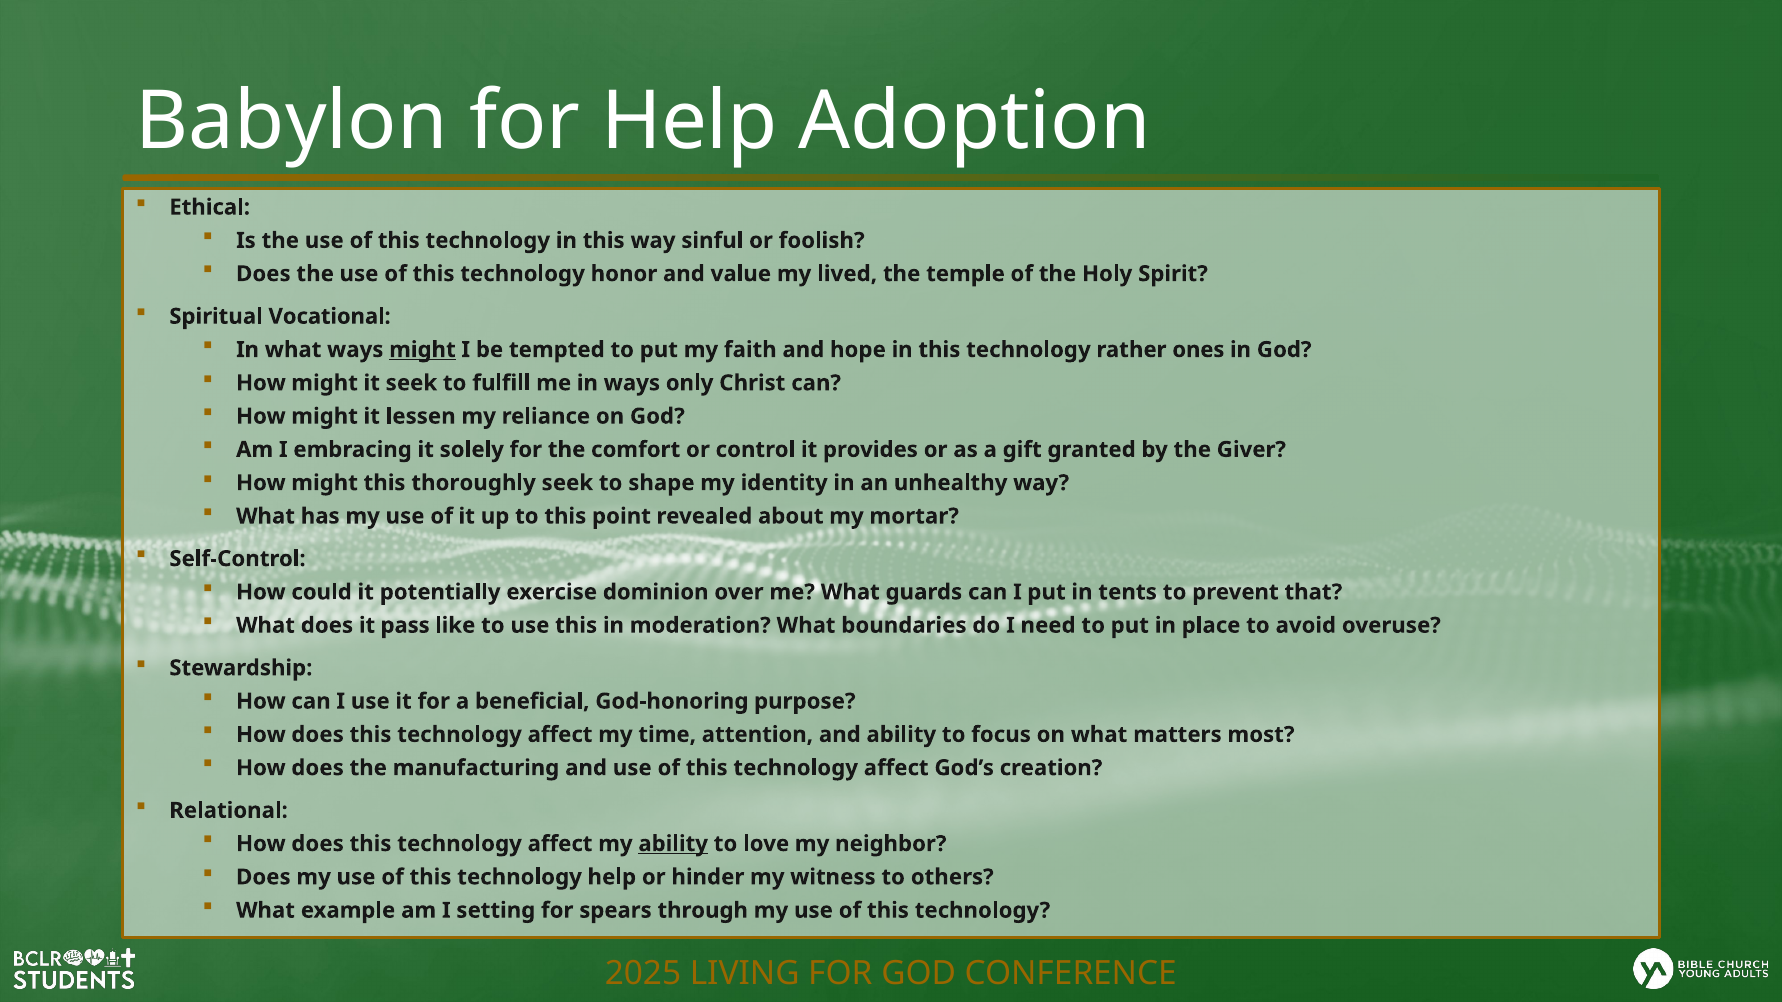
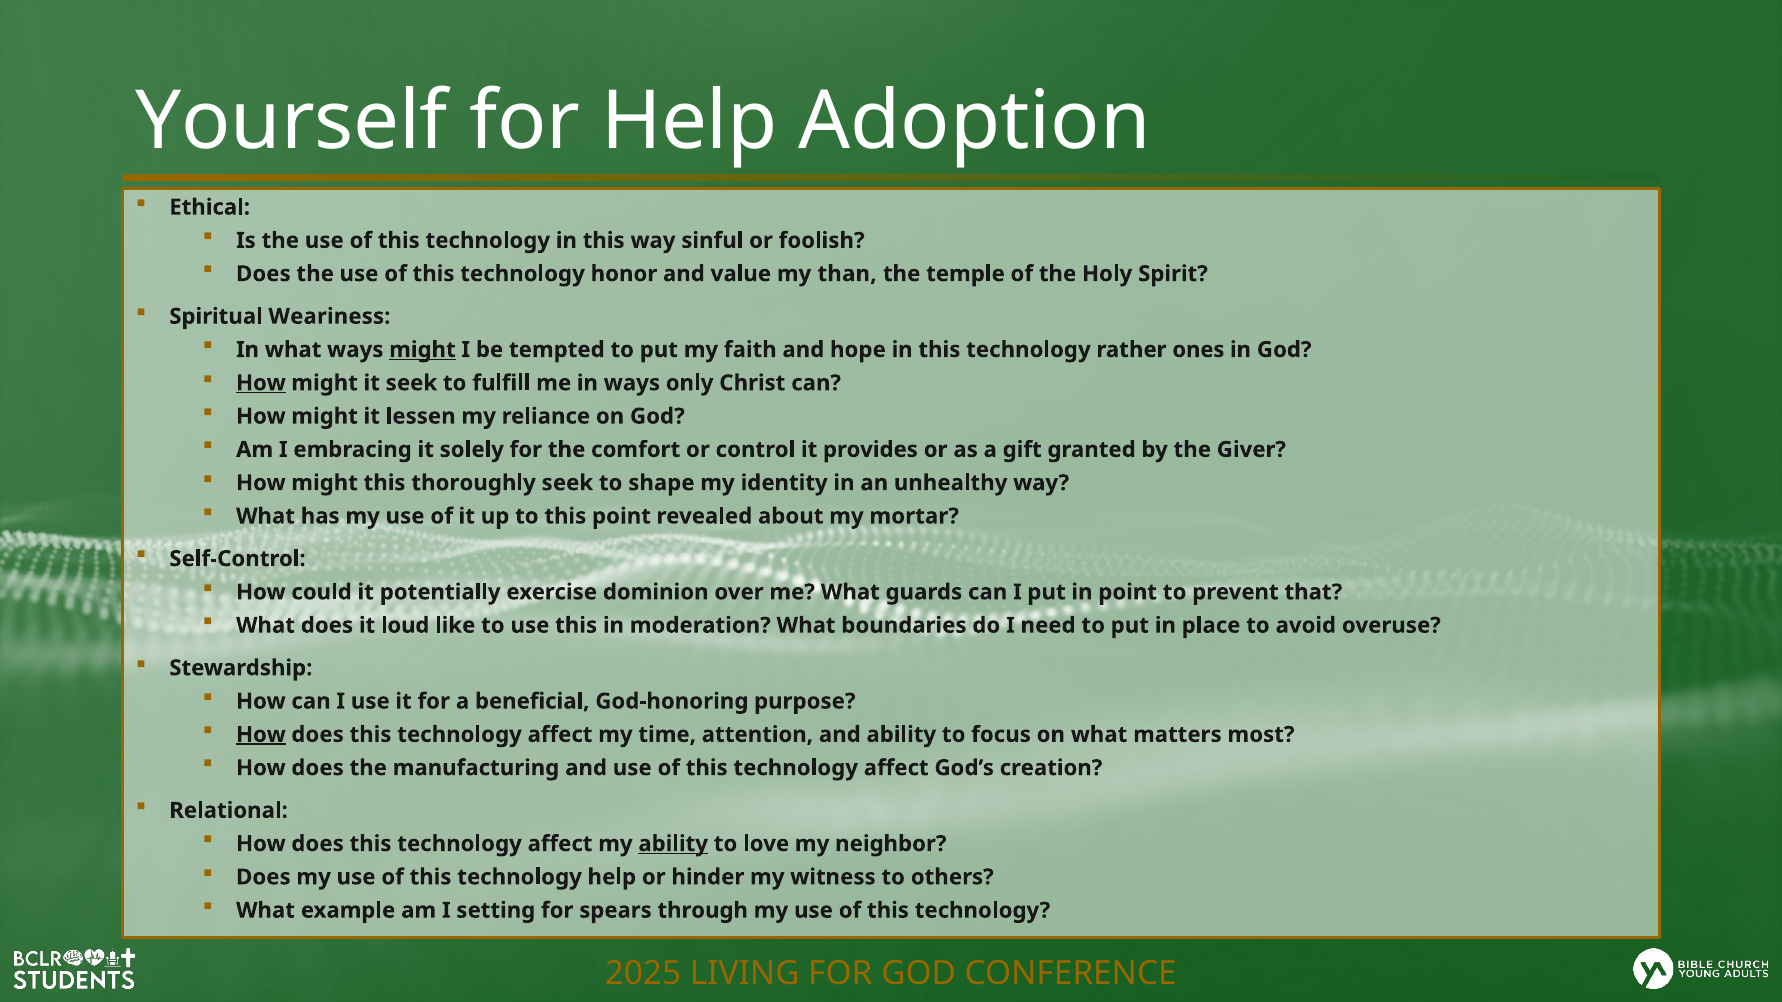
Babylon: Babylon -> Yourself
lived: lived -> than
Vocational: Vocational -> Weariness
How at (261, 383) underline: none -> present
in tents: tents -> point
pass: pass -> loud
How at (261, 735) underline: none -> present
